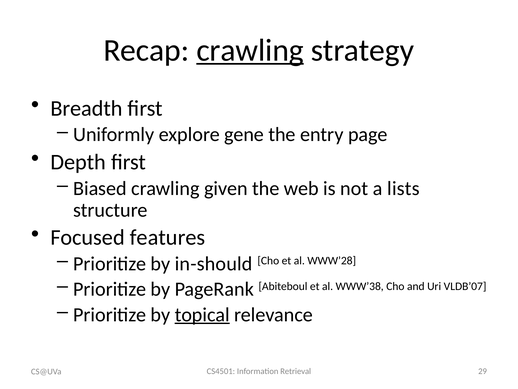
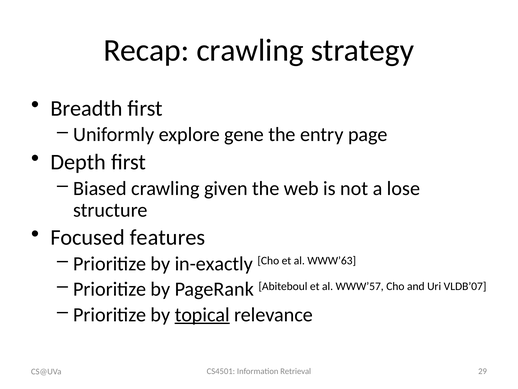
crawling at (250, 50) underline: present -> none
lists: lists -> lose
in-should: in-should -> in-exactly
WWW’28: WWW’28 -> WWW’63
WWW’38: WWW’38 -> WWW’57
